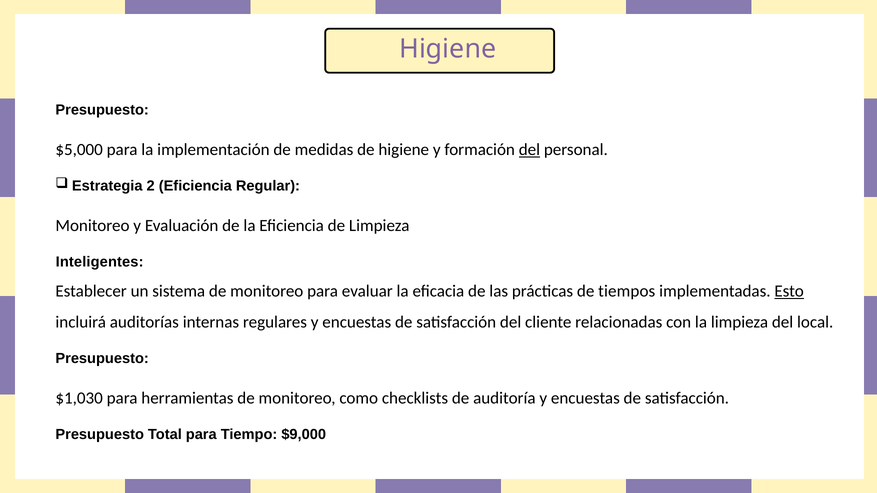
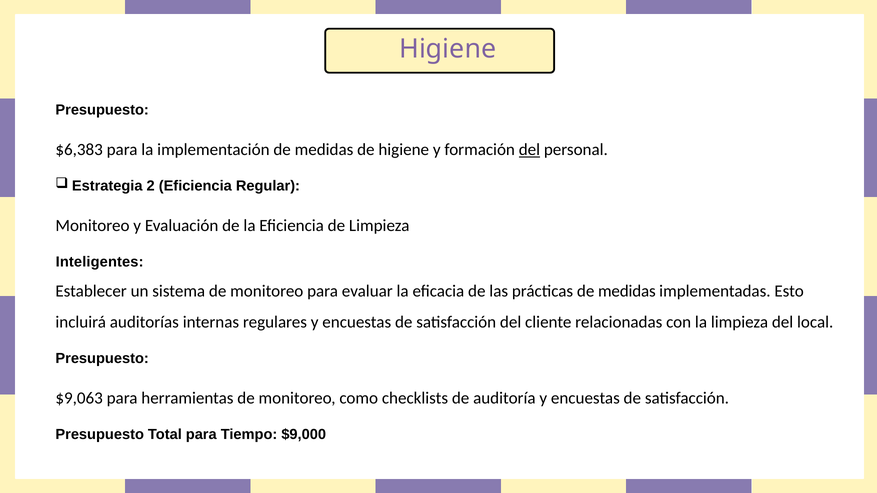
$5,000: $5,000 -> $6,383
prácticas de tiempos: tiempos -> medidas
Esto underline: present -> none
$1,030: $1,030 -> $9,063
